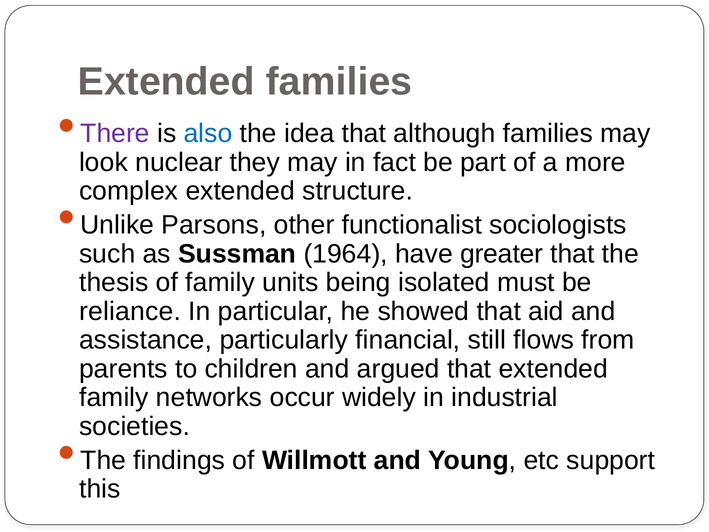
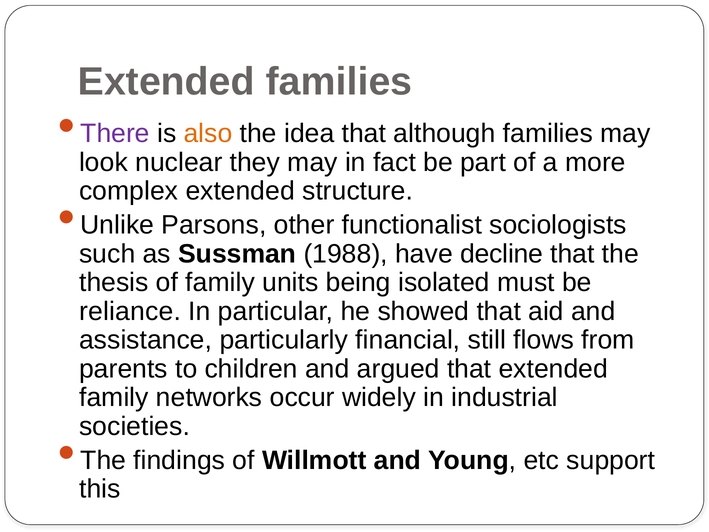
also colour: blue -> orange
1964: 1964 -> 1988
greater: greater -> decline
